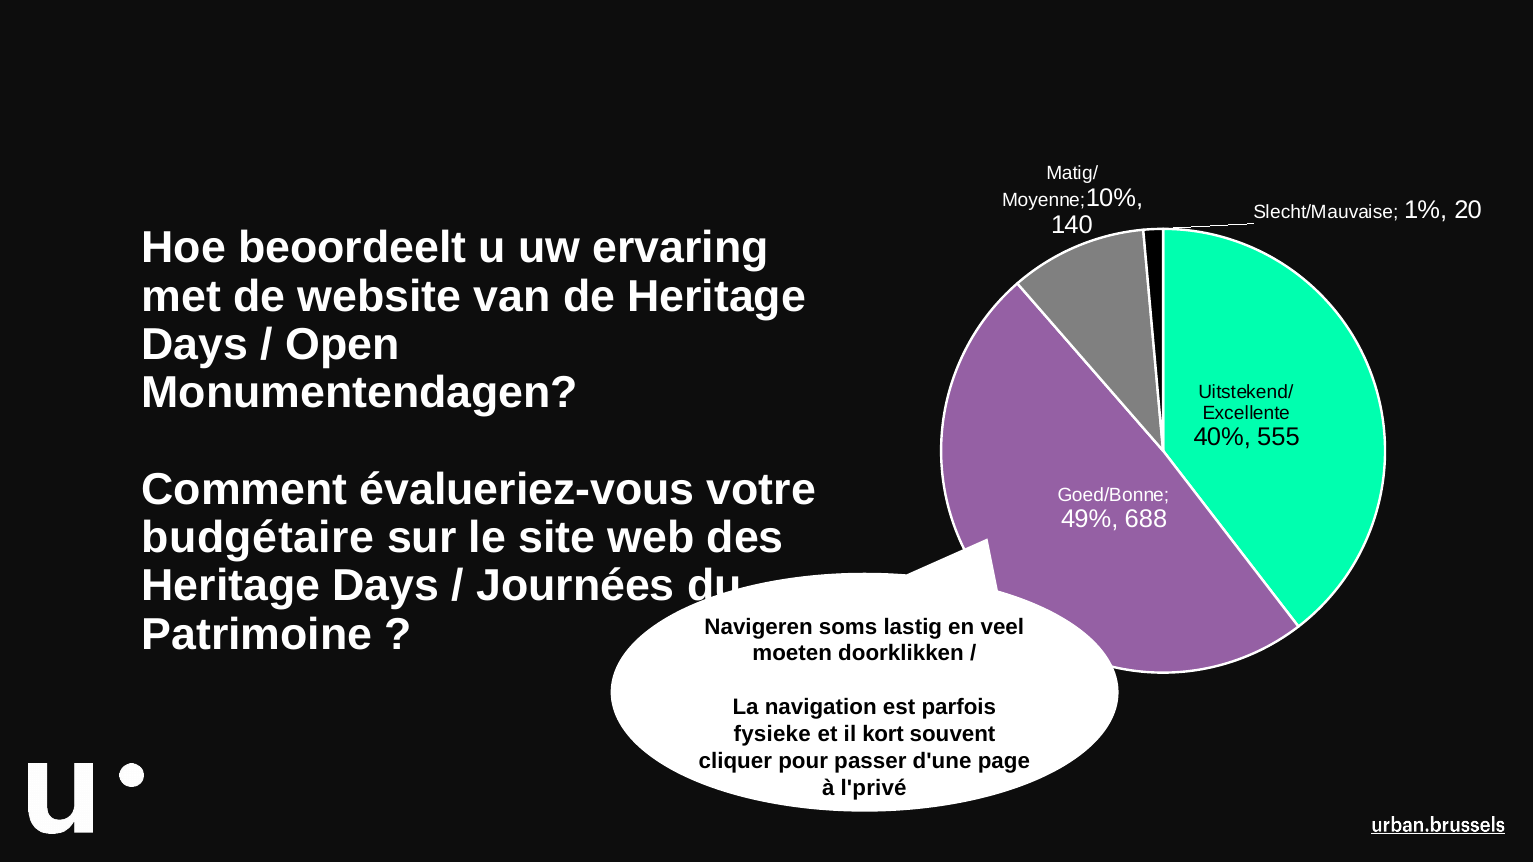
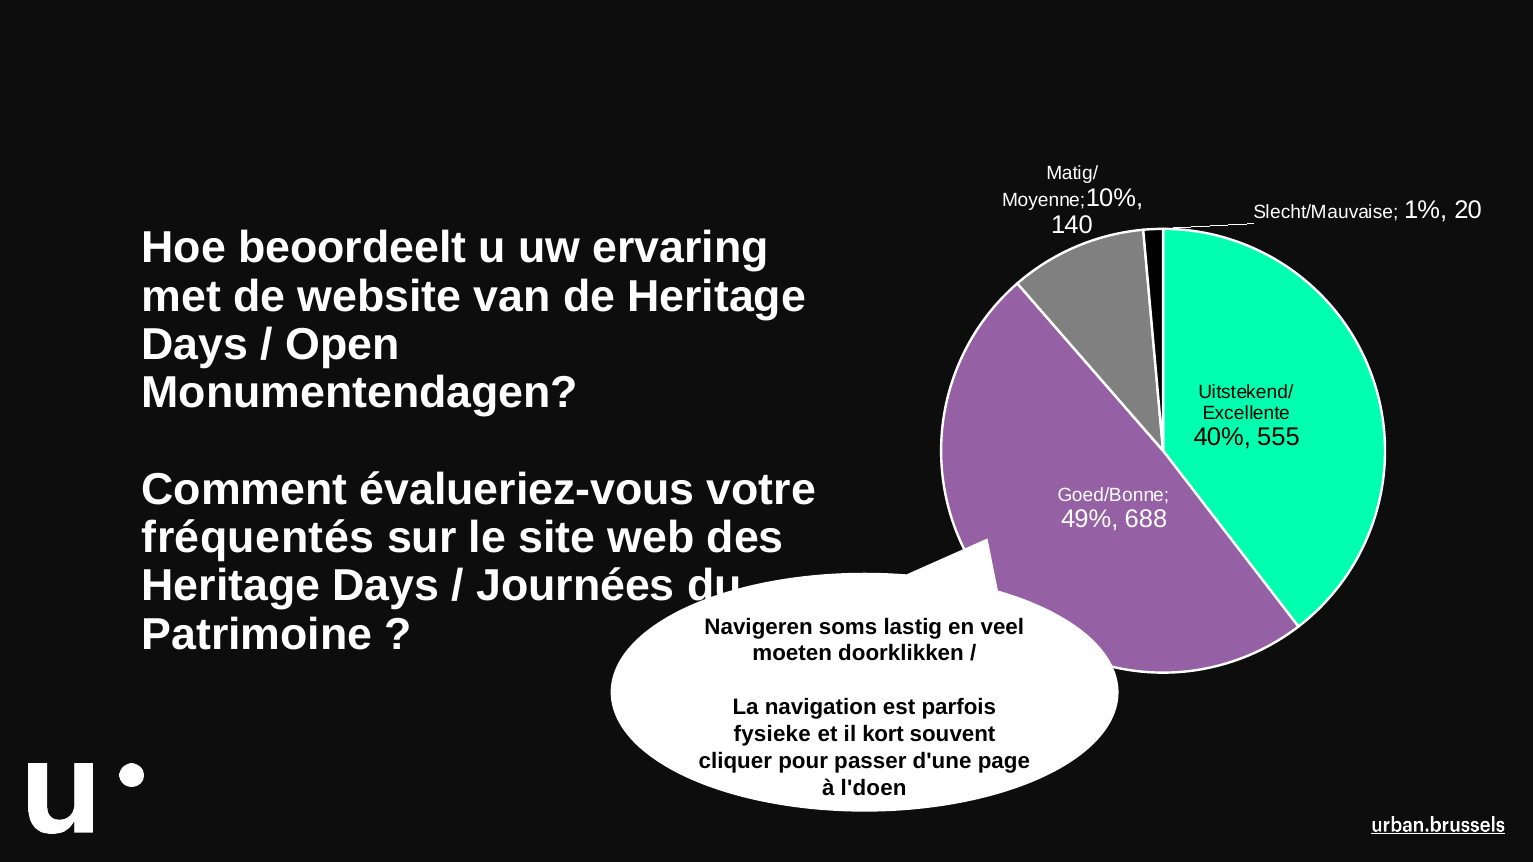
budgétaire: budgétaire -> fréquentés
l'privé: l'privé -> l'doen
